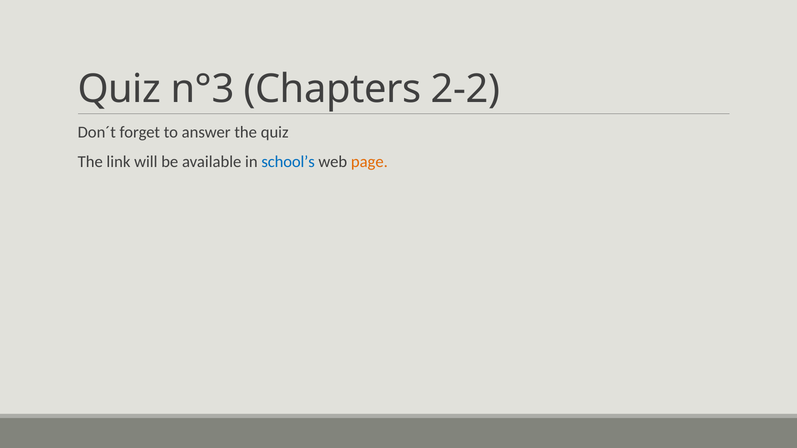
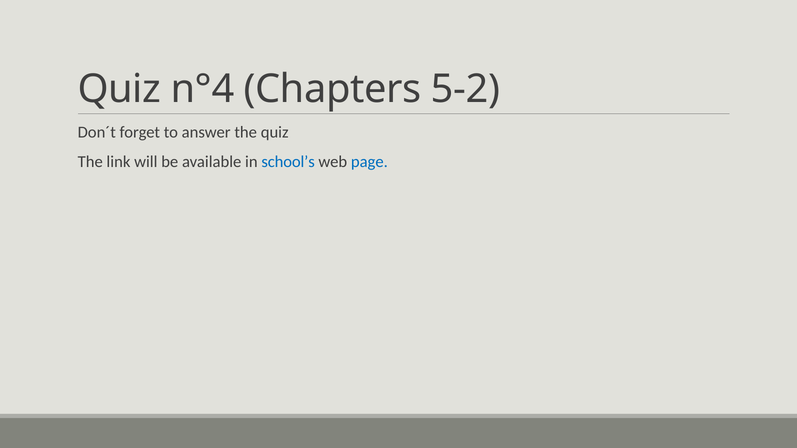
n°3: n°3 -> n°4
2-2: 2-2 -> 5-2
page colour: orange -> blue
